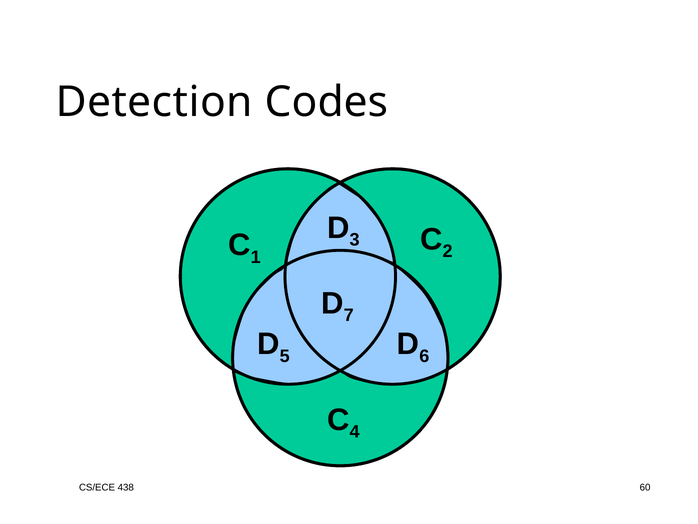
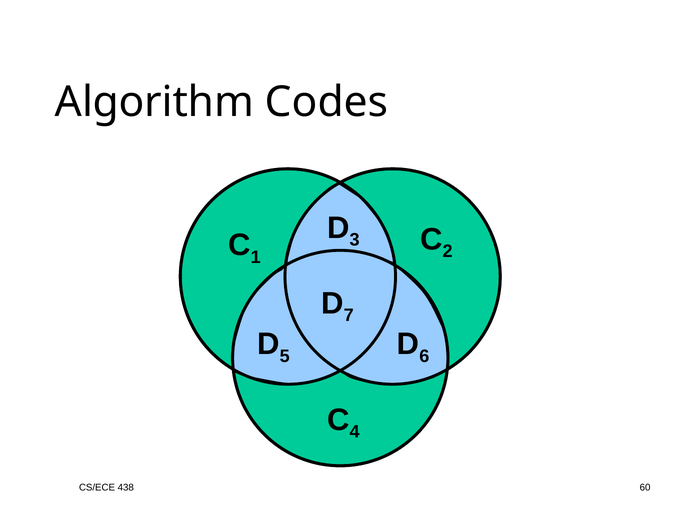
Detection: Detection -> Algorithm
